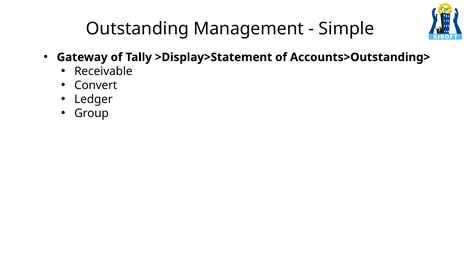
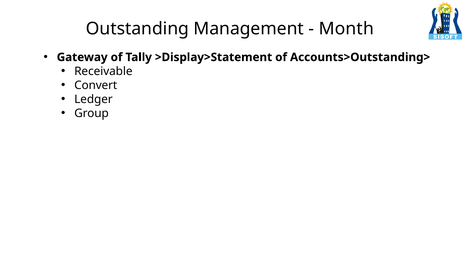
Simple: Simple -> Month
